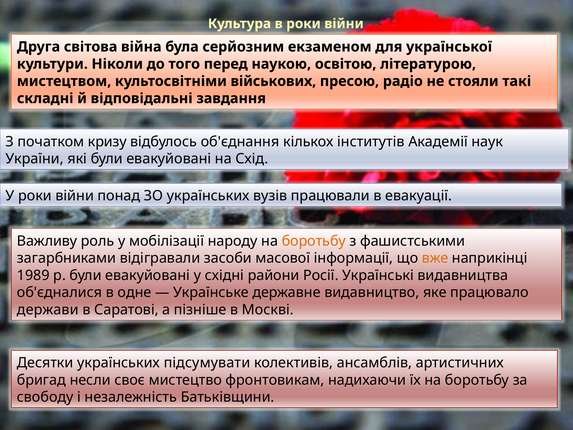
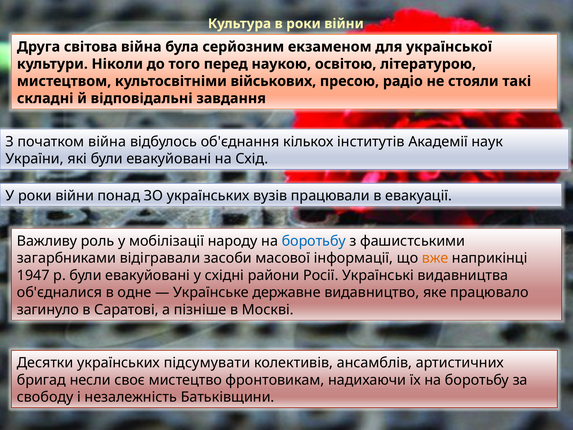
початком кризу: кризу -> війна
боротьбу at (314, 241) colour: orange -> blue
1989: 1989 -> 1947
держави: держави -> загинуло
